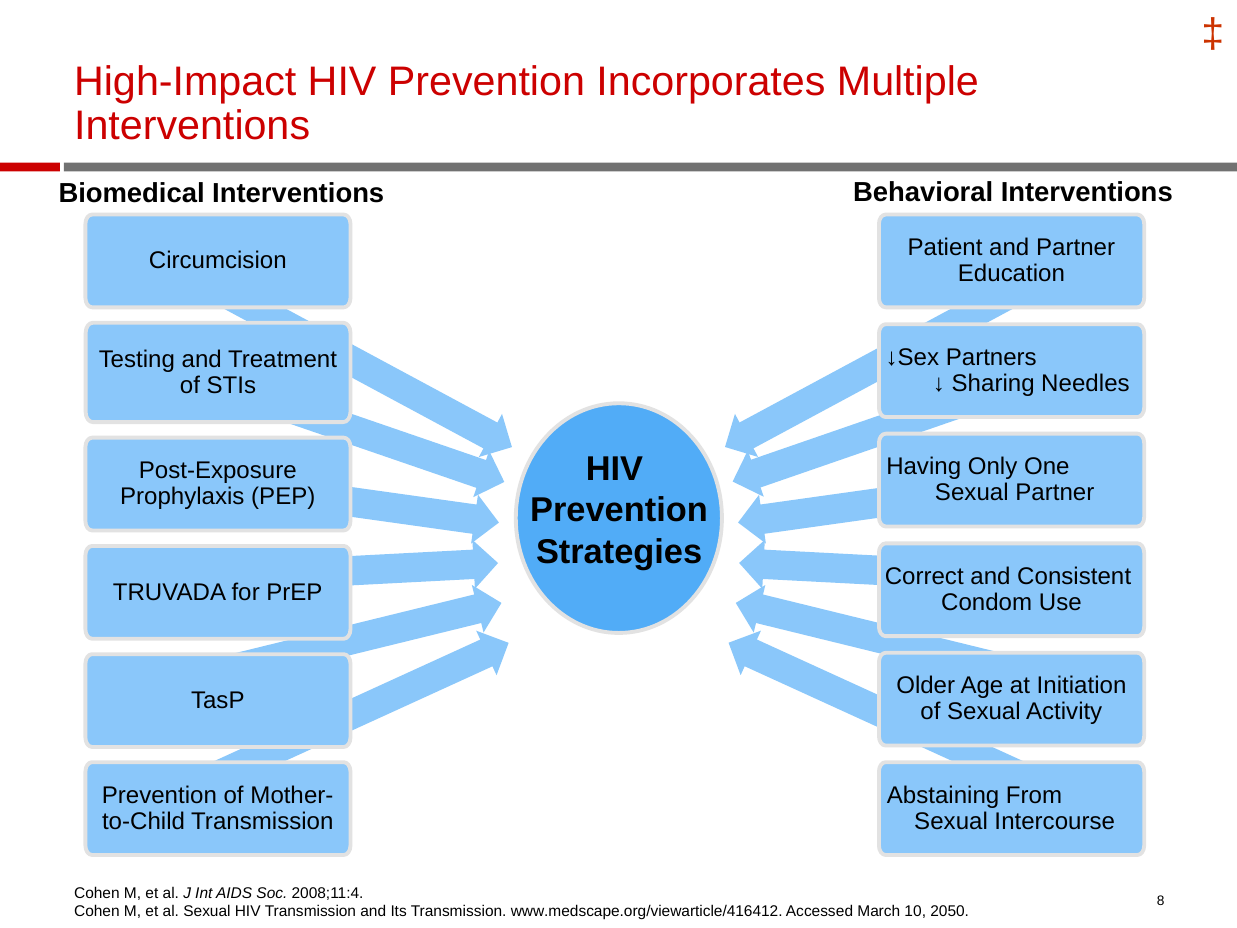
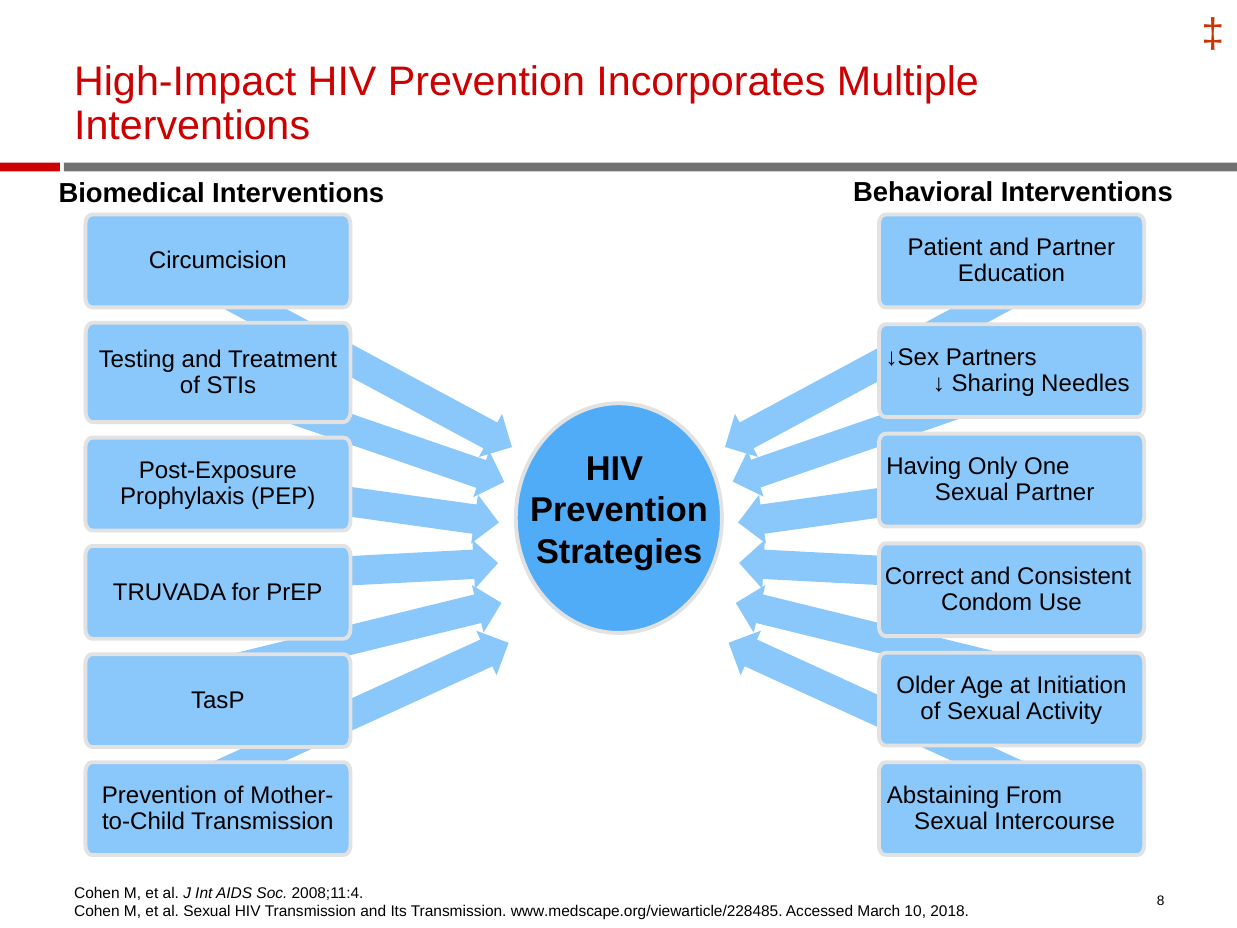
www.medscape.org/viewarticle/416412: www.medscape.org/viewarticle/416412 -> www.medscape.org/viewarticle/228485
2050: 2050 -> 2018
